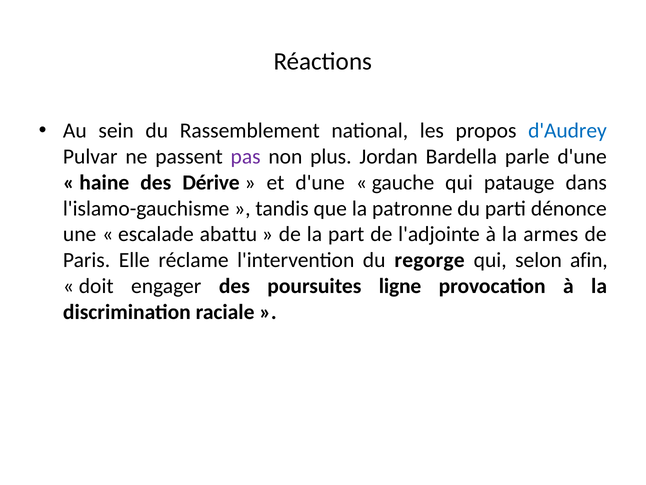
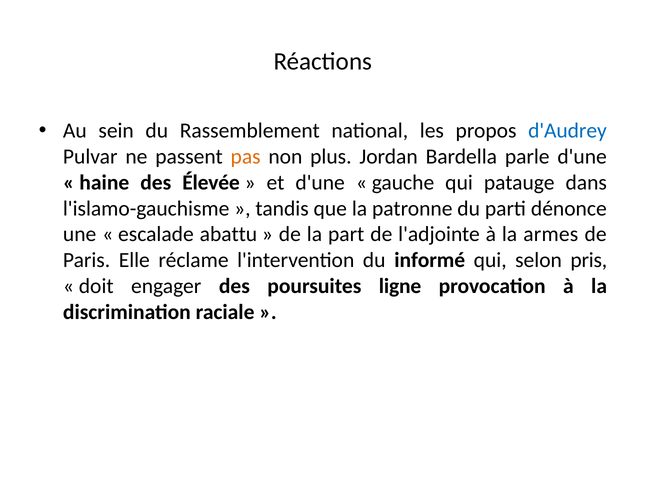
pas colour: purple -> orange
Dérive: Dérive -> Élevée
regorge: regorge -> informé
afin: afin -> pris
